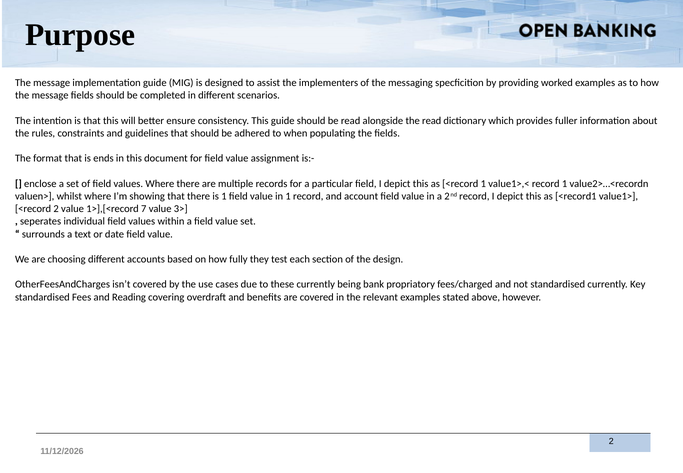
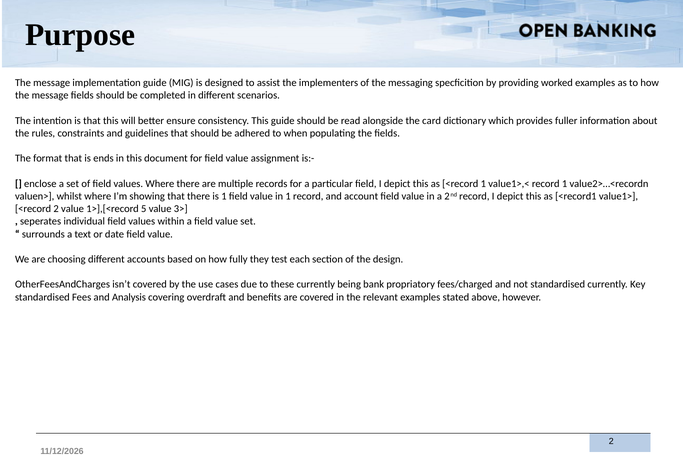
the read: read -> card
7: 7 -> 5
Reading: Reading -> Analysis
